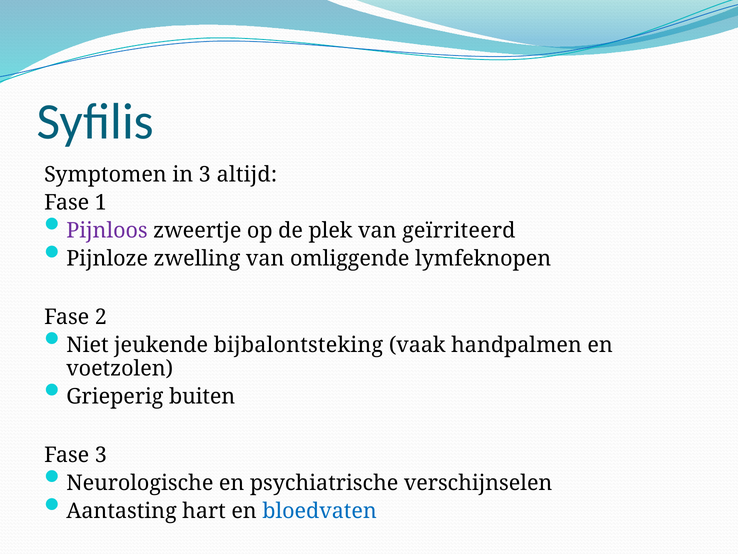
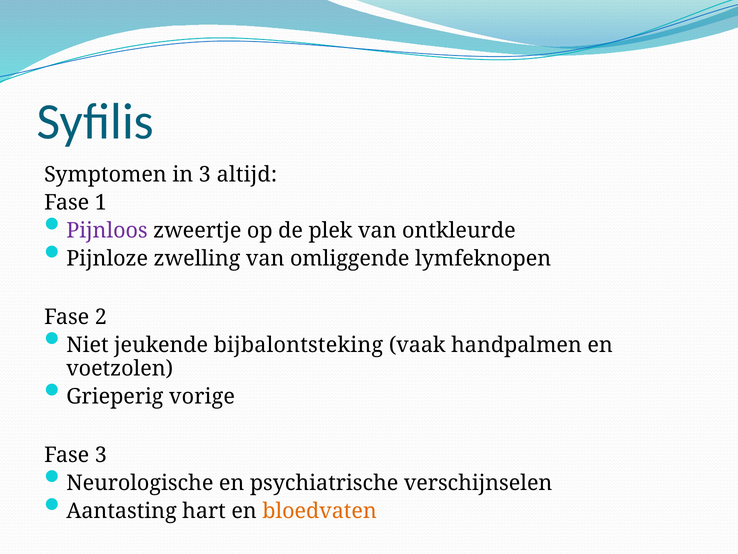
geïrriteerd: geïrriteerd -> ontkleurde
buiten: buiten -> vorige
bloedvaten colour: blue -> orange
